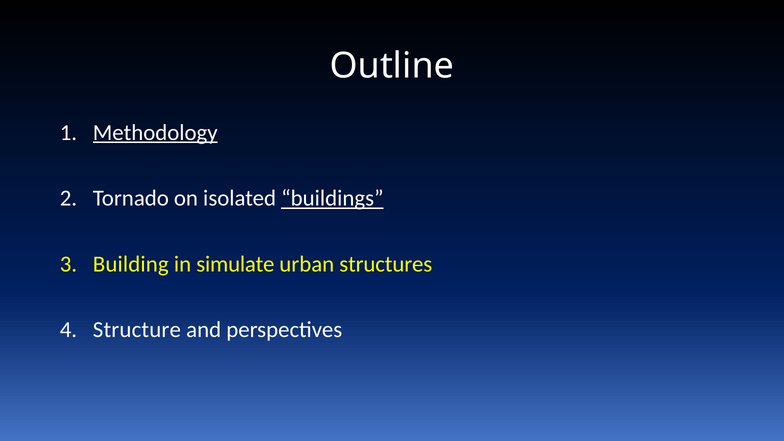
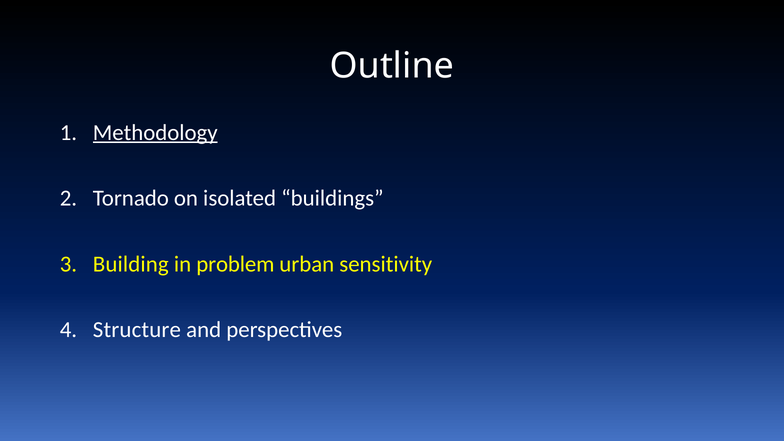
buildings underline: present -> none
simulate: simulate -> problem
structures: structures -> sensitivity
